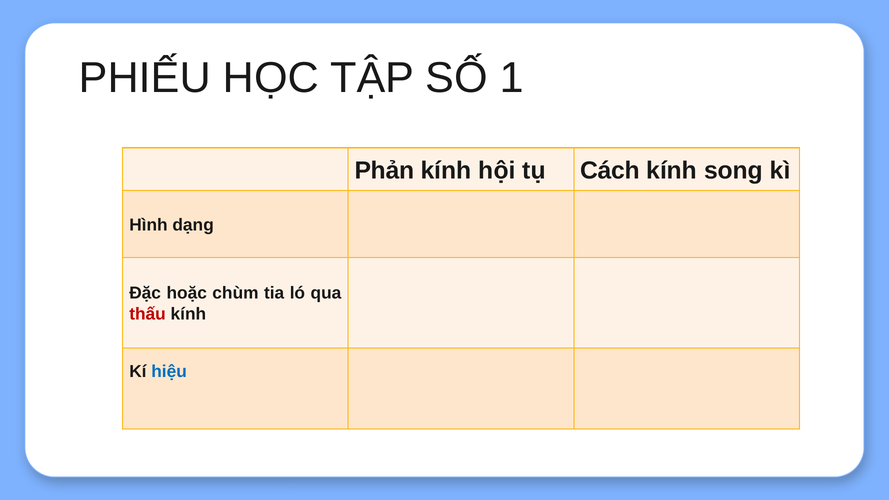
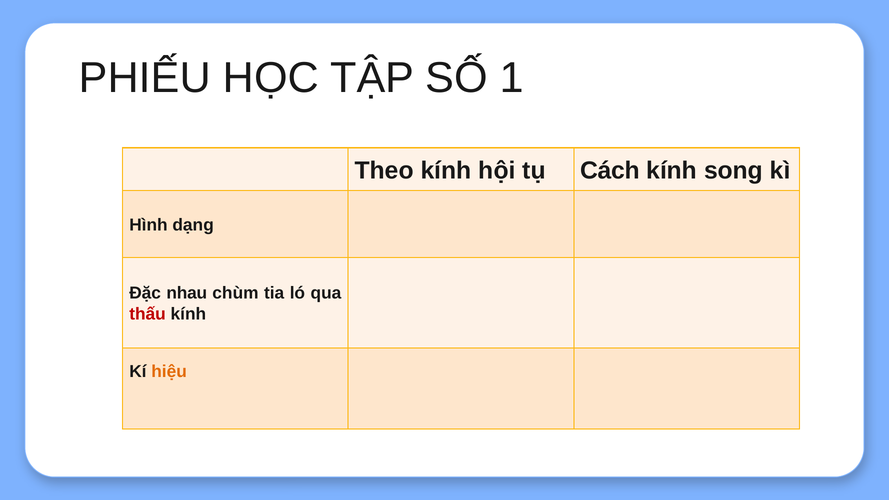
Phản: Phản -> Theo
hoặc: hoặc -> nhau
hiệu colour: blue -> orange
